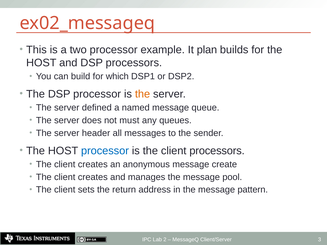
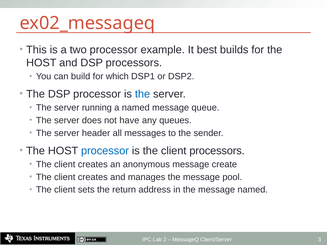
plan: plan -> best
the at (143, 94) colour: orange -> blue
defined: defined -> running
must: must -> have
message pattern: pattern -> named
